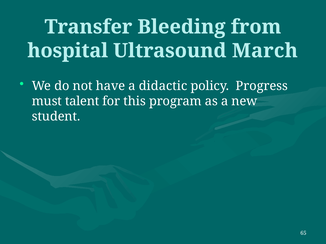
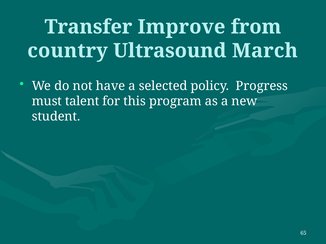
Bleeding: Bleeding -> Improve
hospital: hospital -> country
didactic: didactic -> selected
